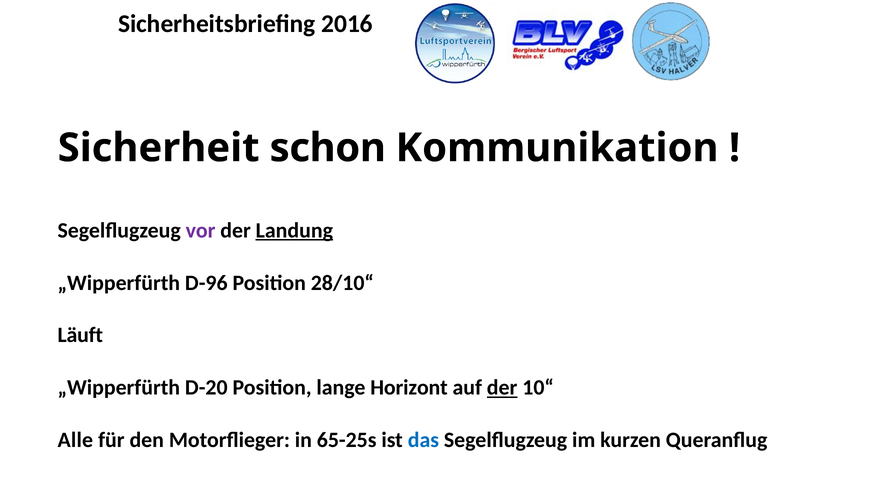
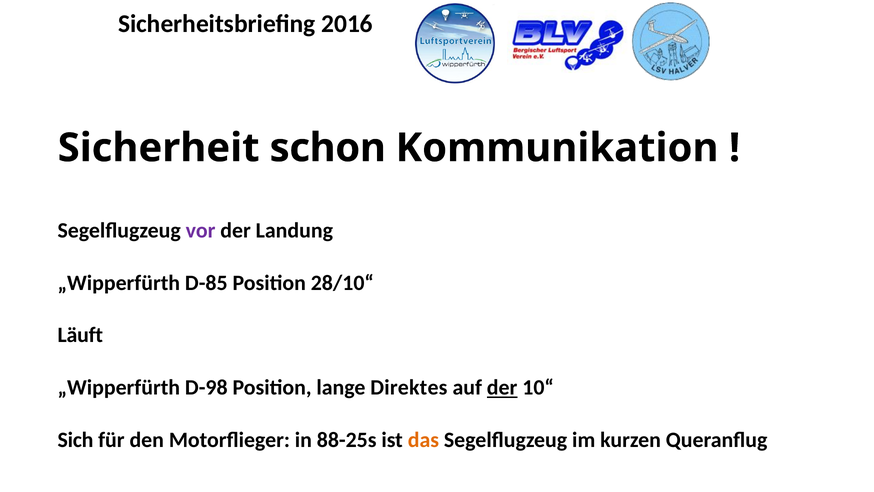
Landung underline: present -> none
D-96: D-96 -> D-85
D-20: D-20 -> D-98
Horizont: Horizont -> Direktes
Alle: Alle -> Sich
65-25s: 65-25s -> 88-25s
das colour: blue -> orange
